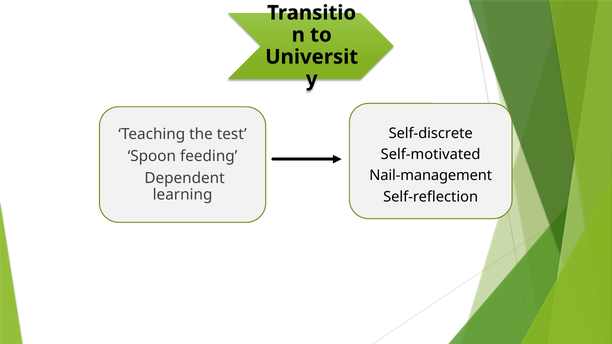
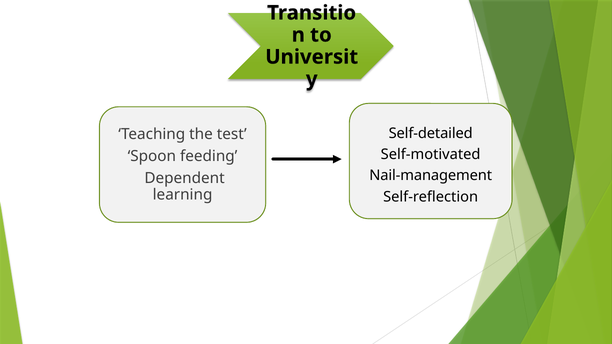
Self-discrete: Self-discrete -> Self-detailed
